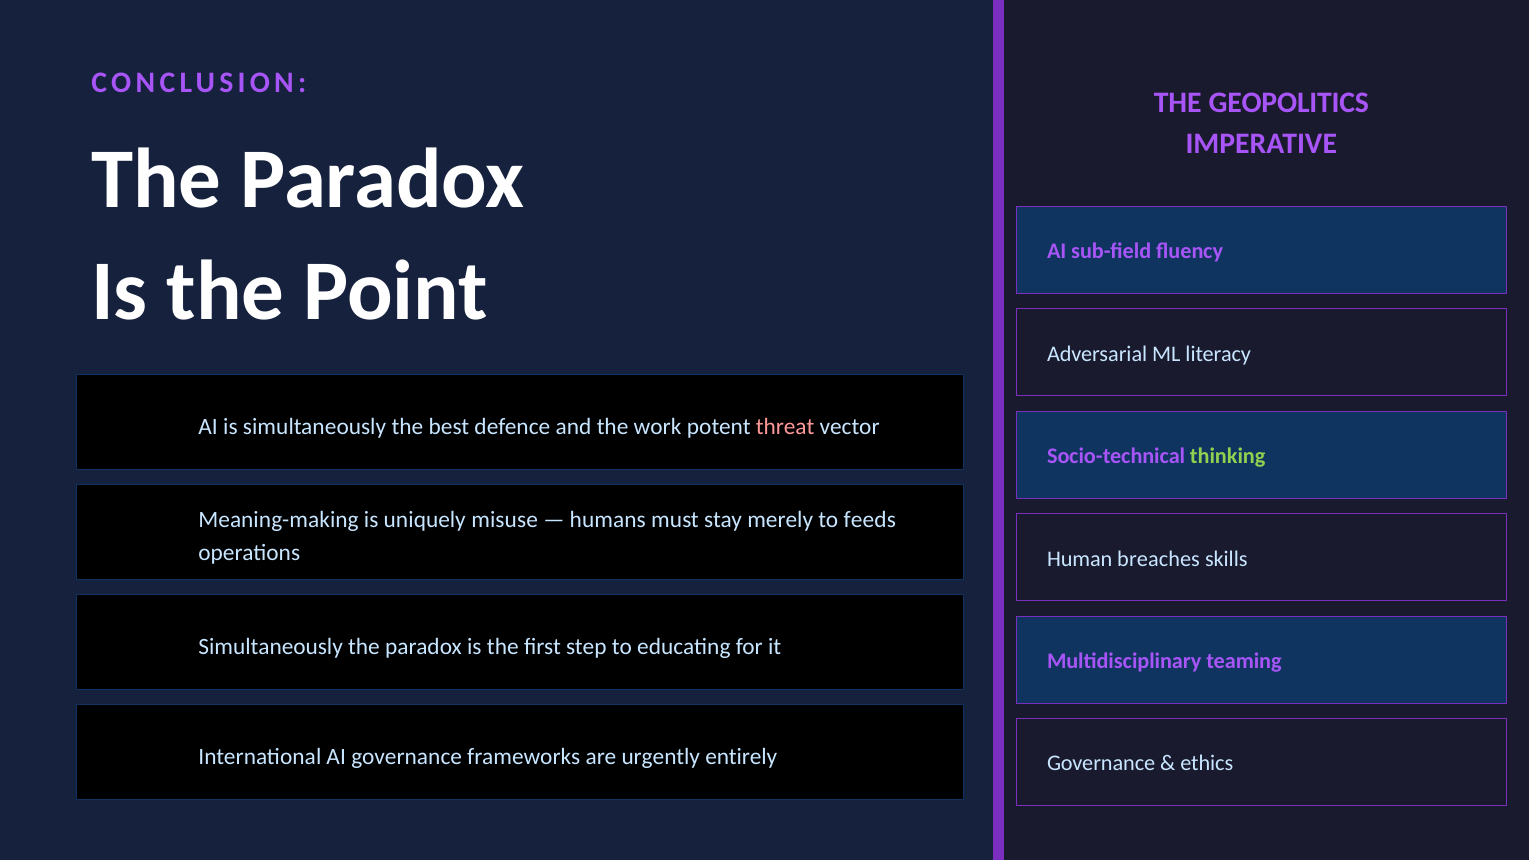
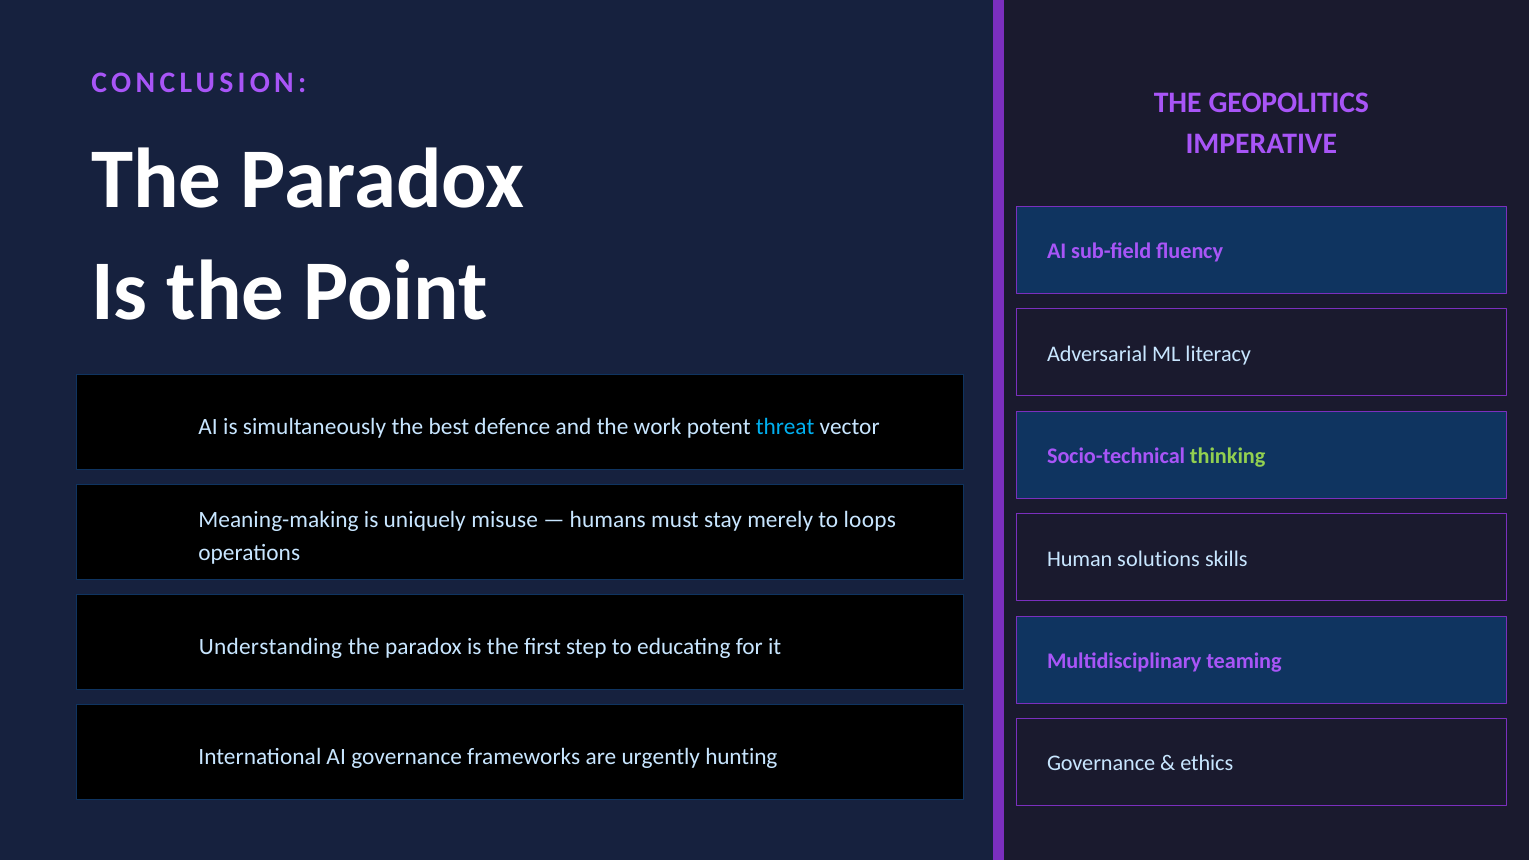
threat colour: pink -> light blue
feeds: feeds -> loops
breaches: breaches -> solutions
Simultaneously at (271, 647): Simultaneously -> Understanding
entirely: entirely -> hunting
